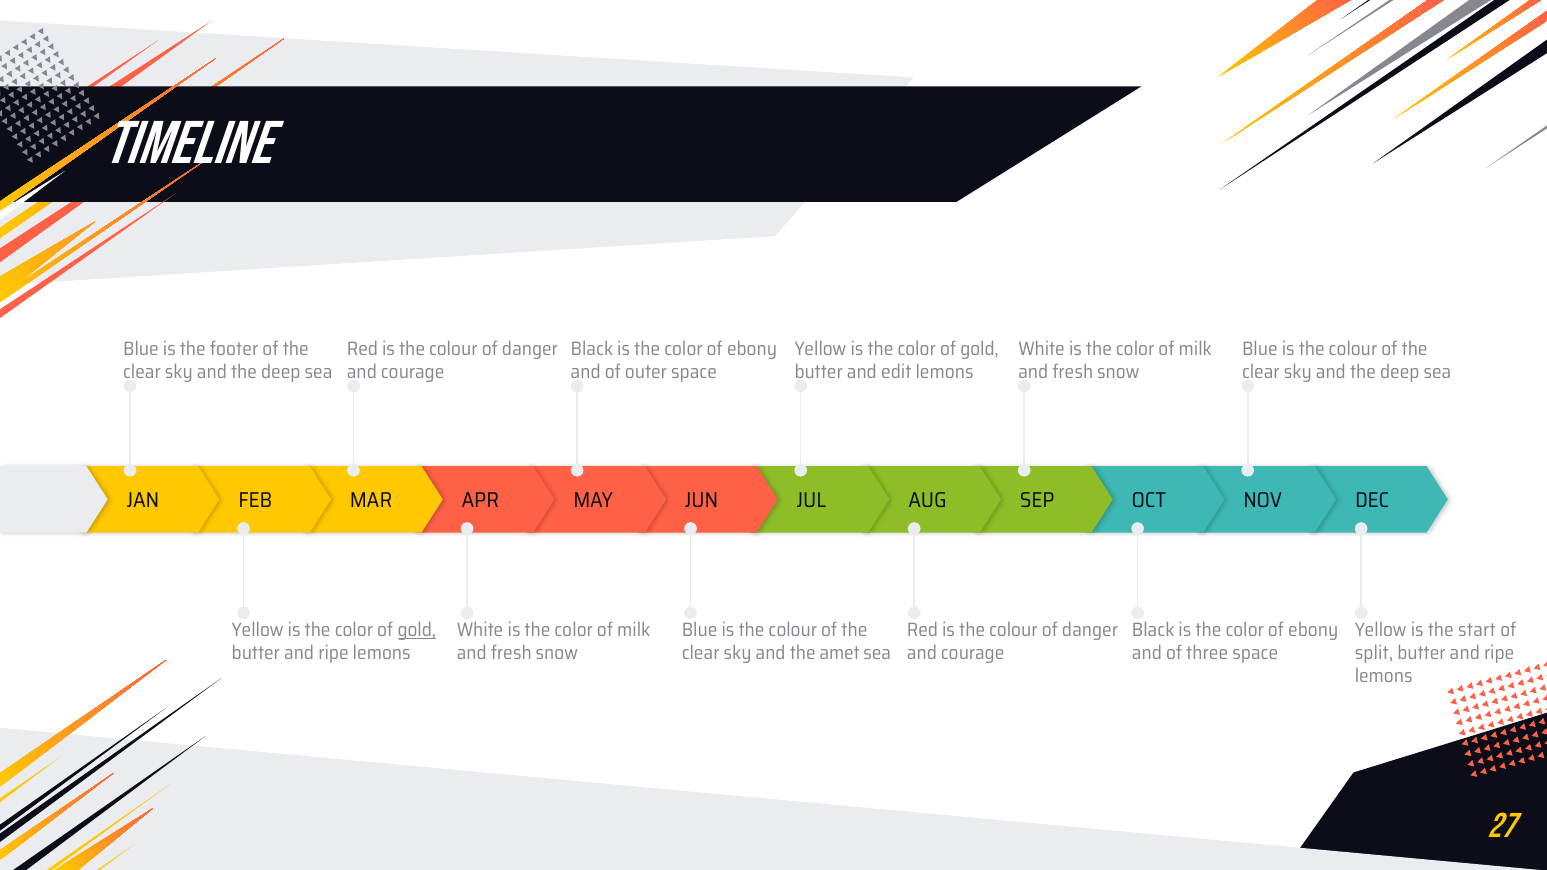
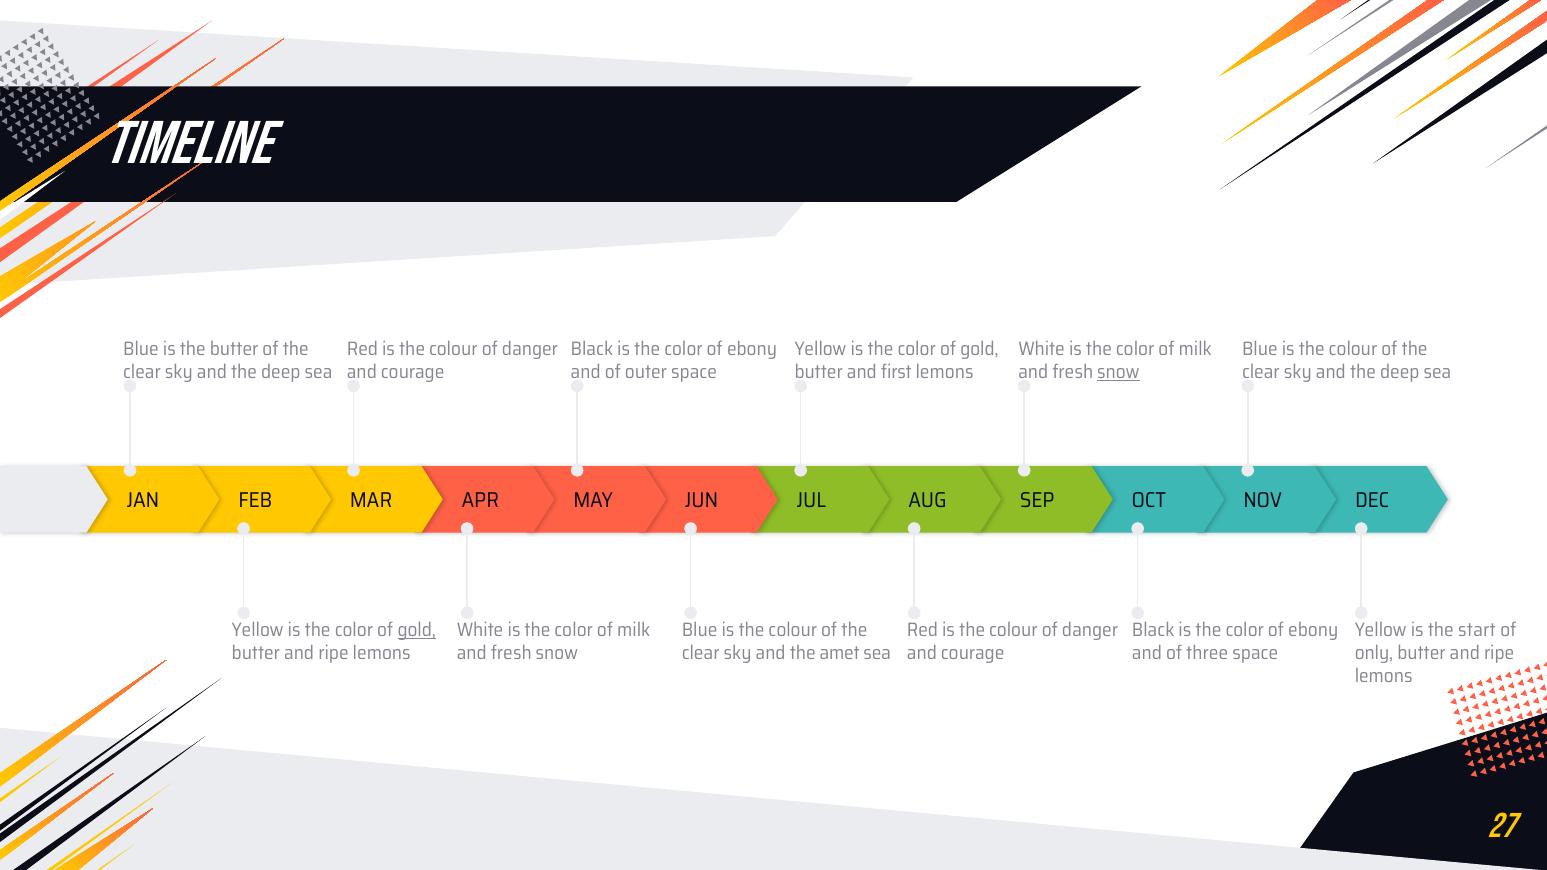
the footer: footer -> butter
edit: edit -> first
snow at (1118, 372) underline: none -> present
split: split -> only
